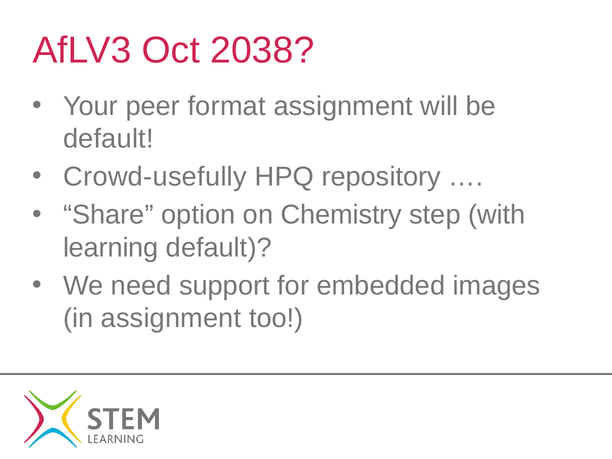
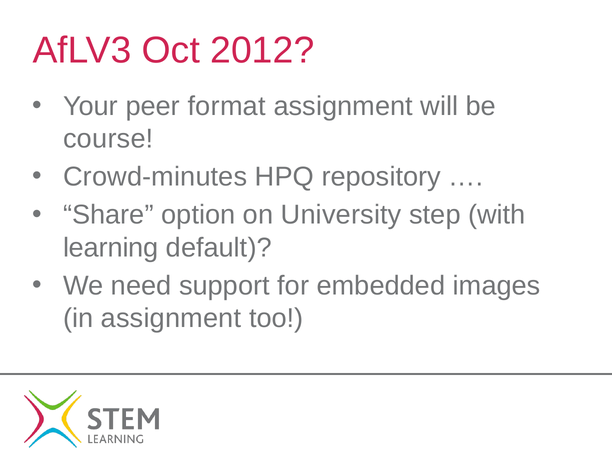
2038: 2038 -> 2012
default at (108, 139): default -> course
Crowd-usefully: Crowd-usefully -> Crowd-minutes
Chemistry: Chemistry -> University
